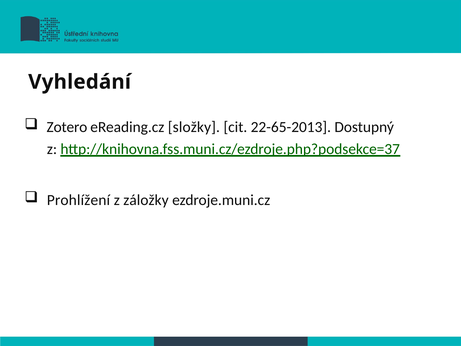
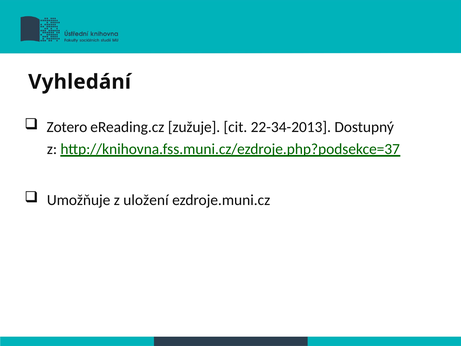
složky: složky -> zužuje
22-65-2013: 22-65-2013 -> 22-34-2013
Prohlížení: Prohlížení -> Umožňuje
záložky: záložky -> uložení
